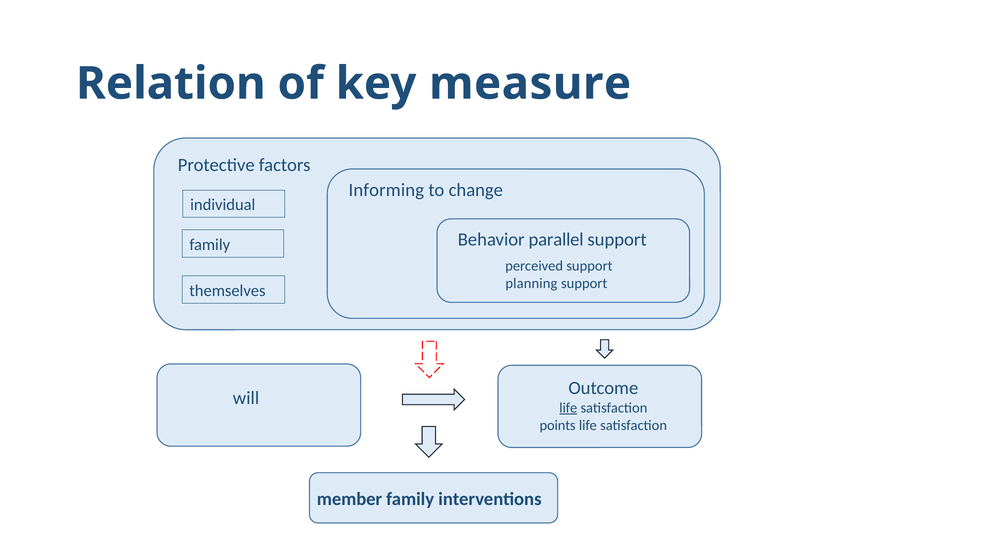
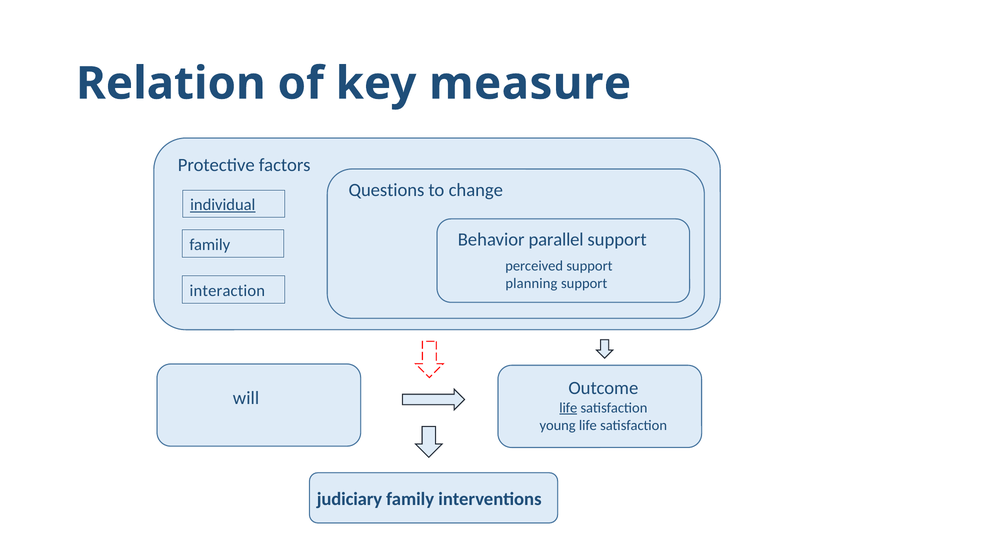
Informing: Informing -> Questions
individual underline: none -> present
themselves: themselves -> interaction
points: points -> young
member: member -> judiciary
